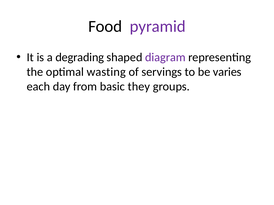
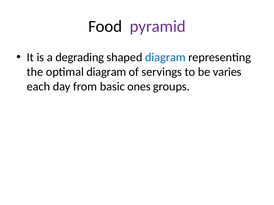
diagram at (165, 57) colour: purple -> blue
optimal wasting: wasting -> diagram
they: they -> ones
